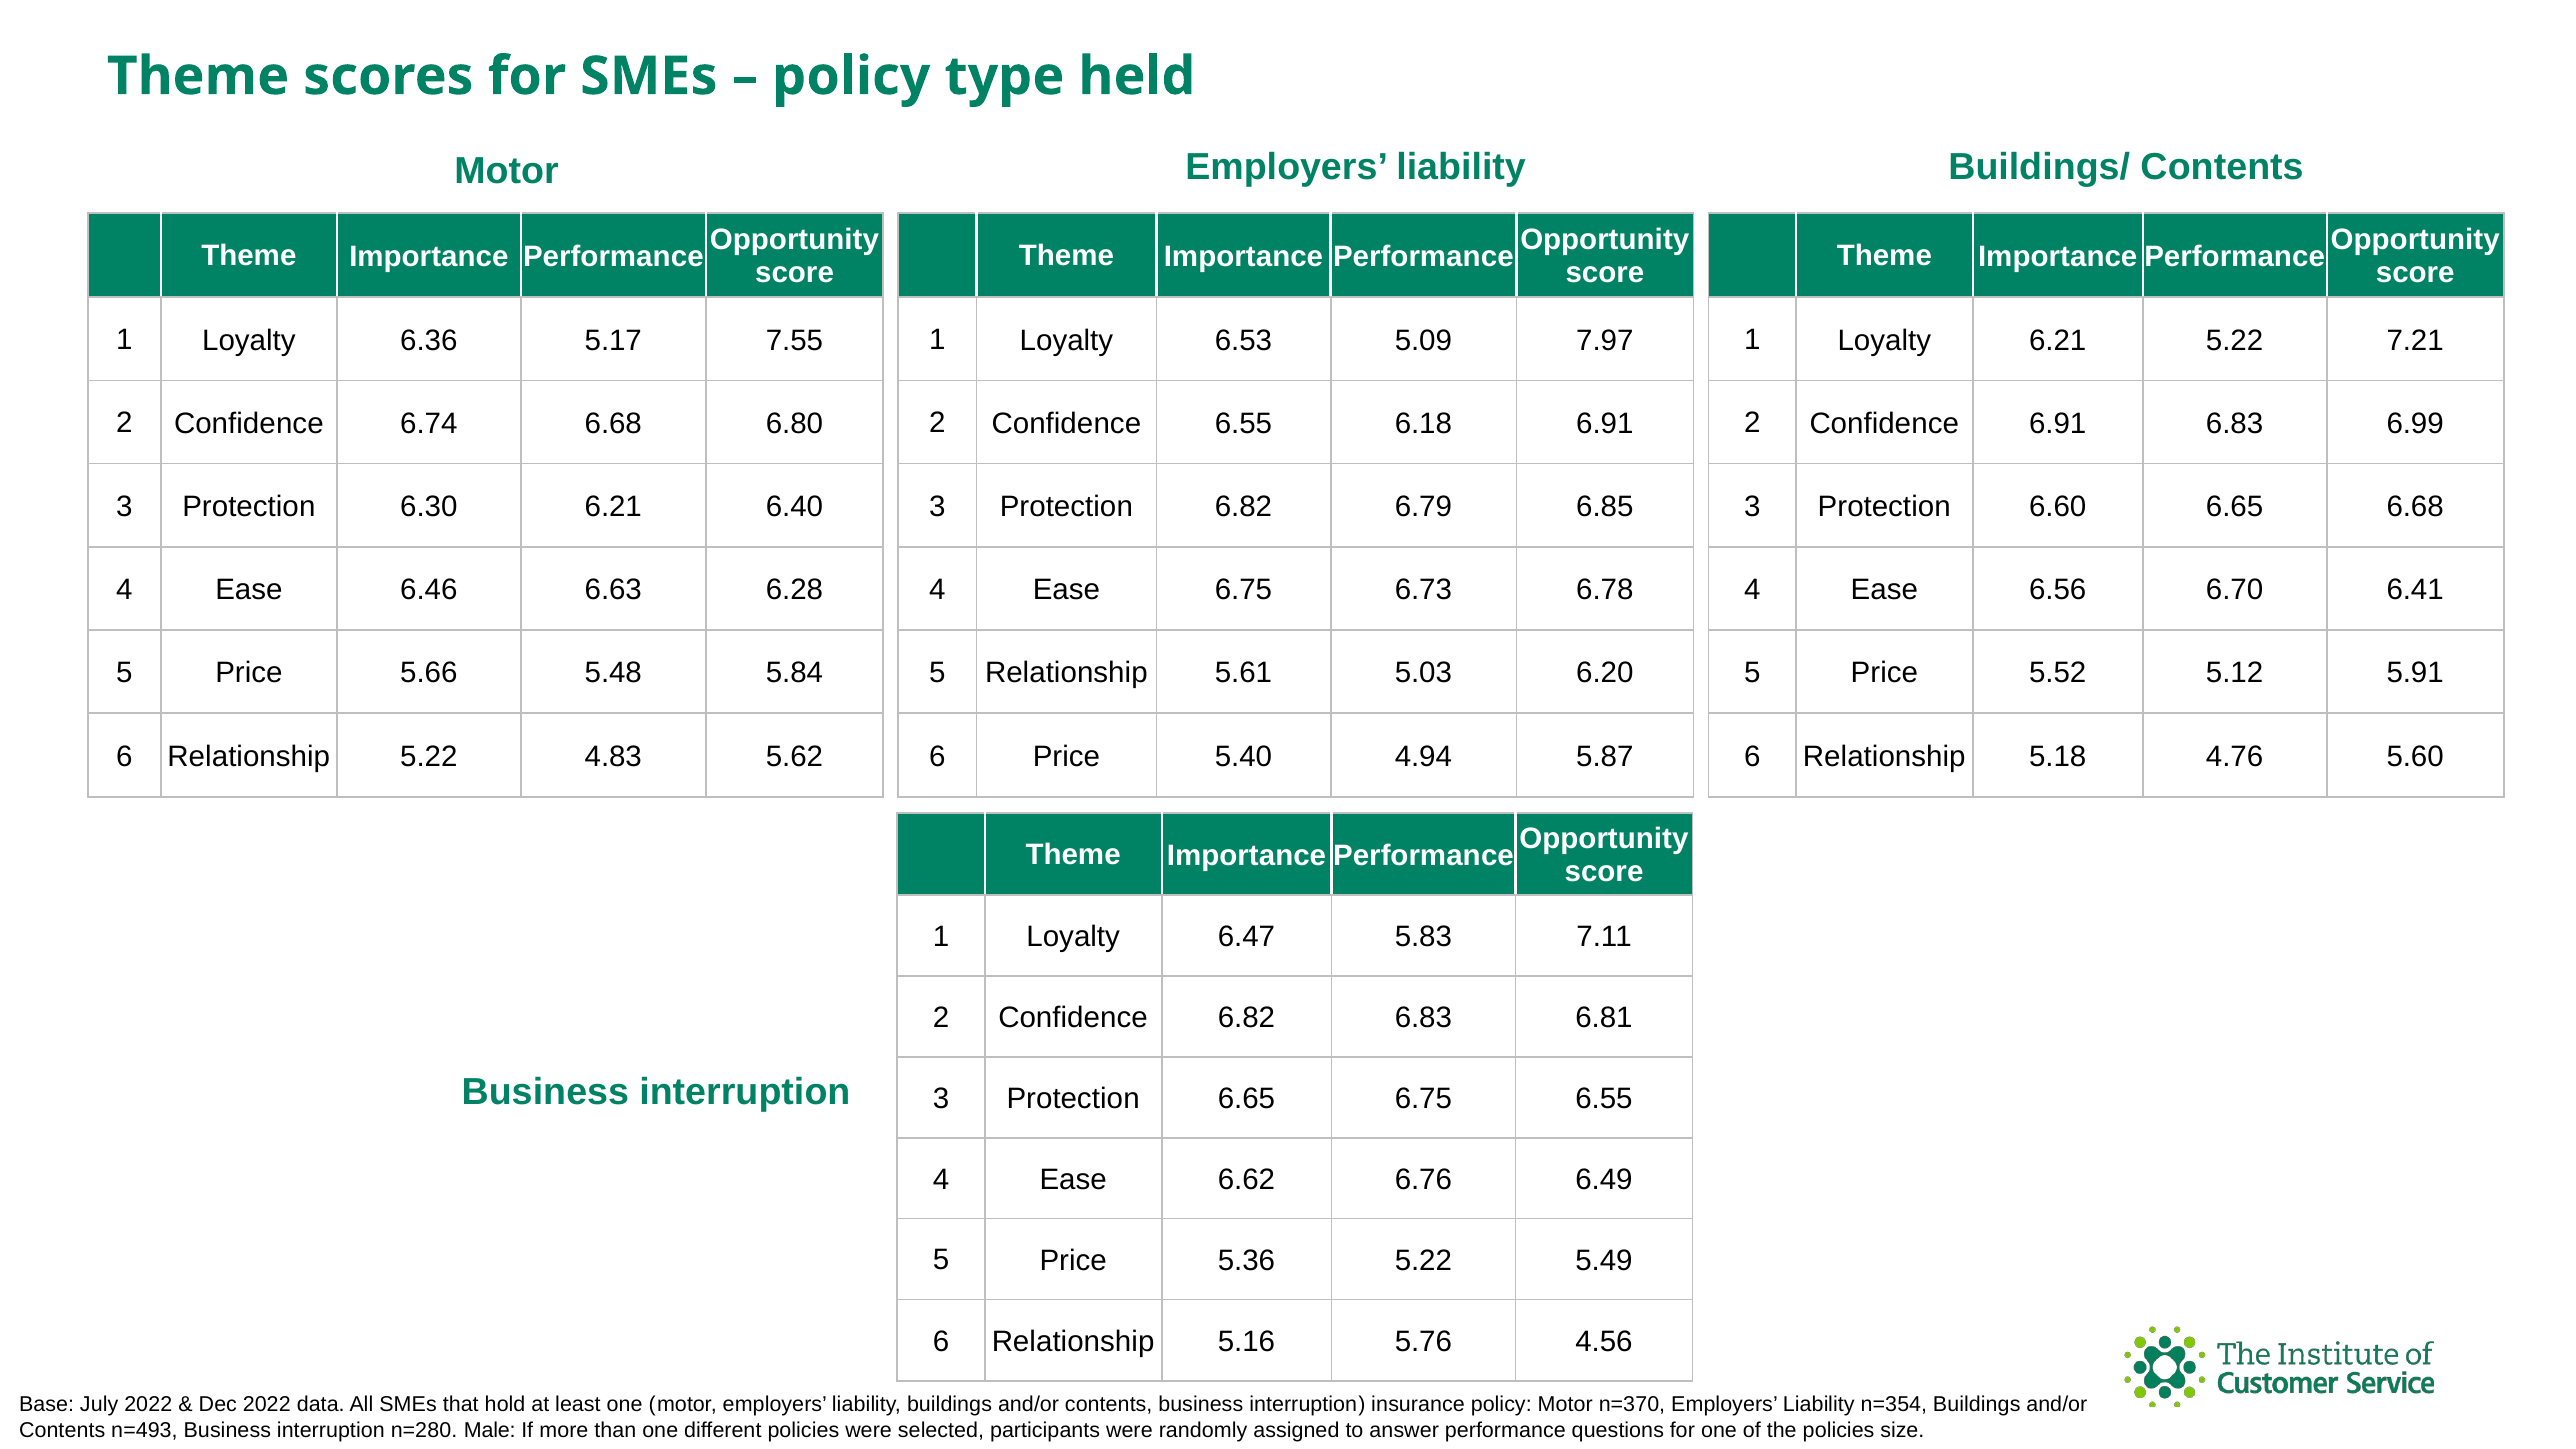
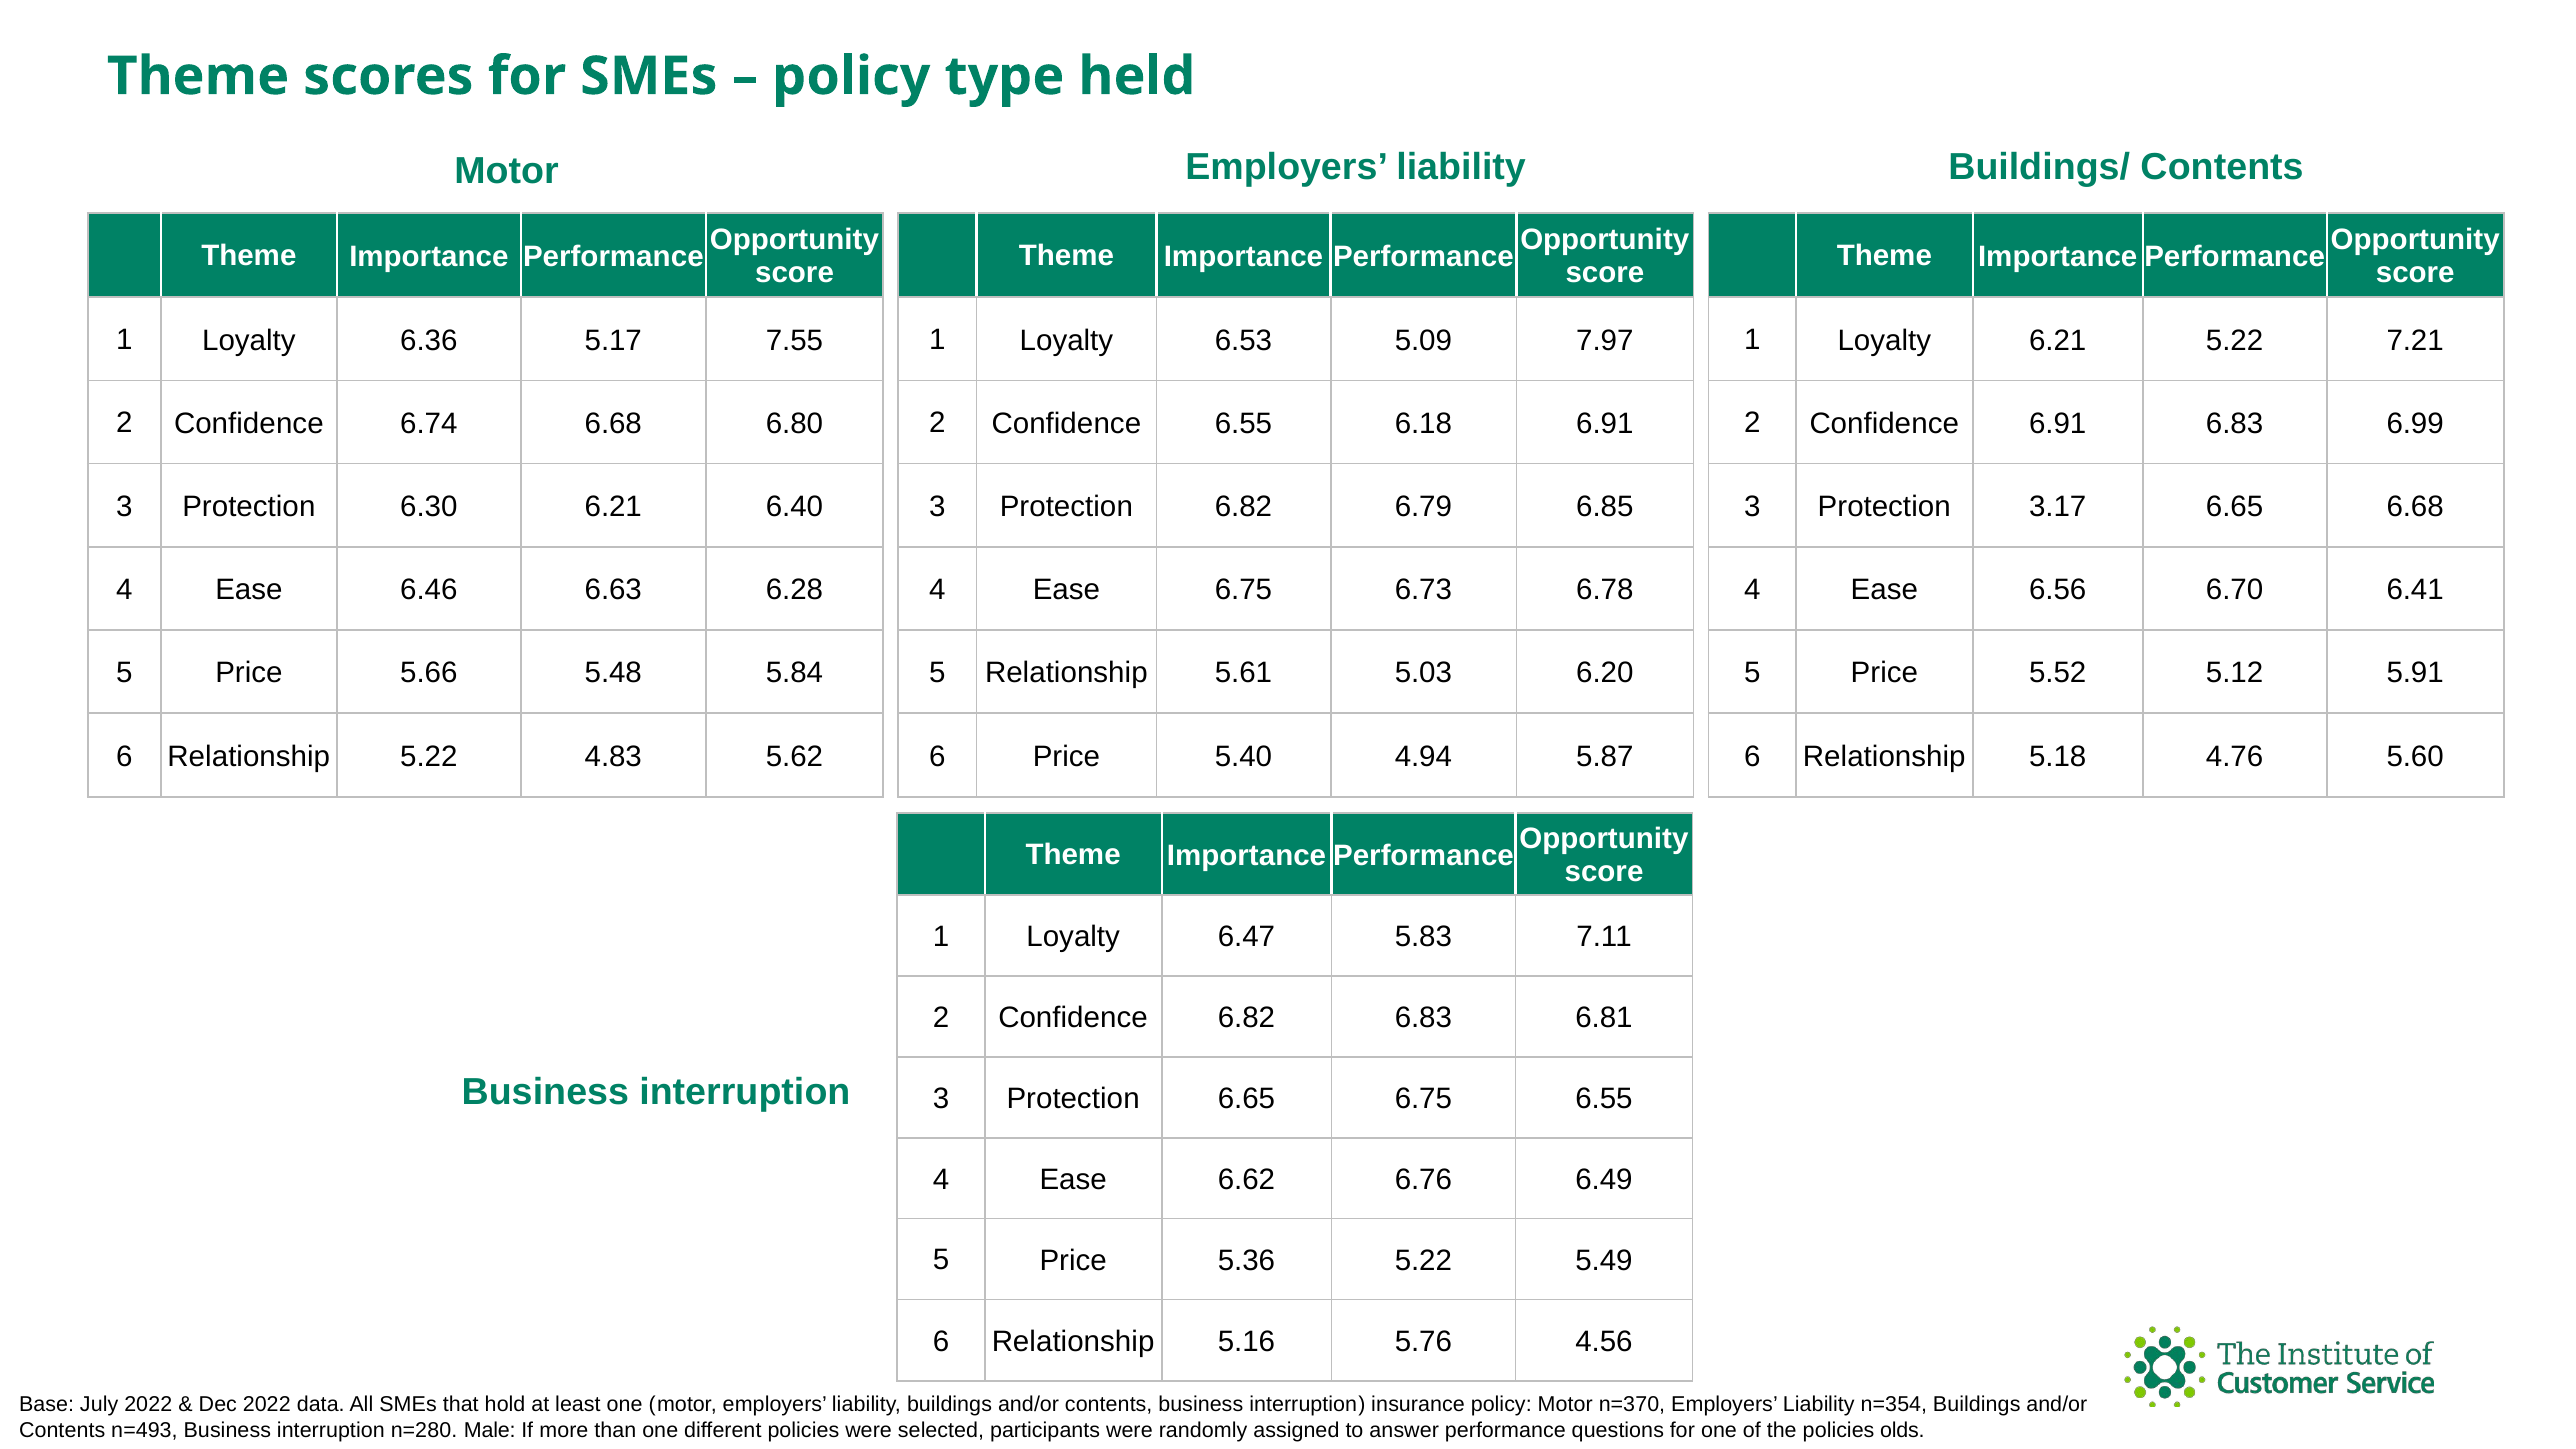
6.60: 6.60 -> 3.17
size: size -> olds
